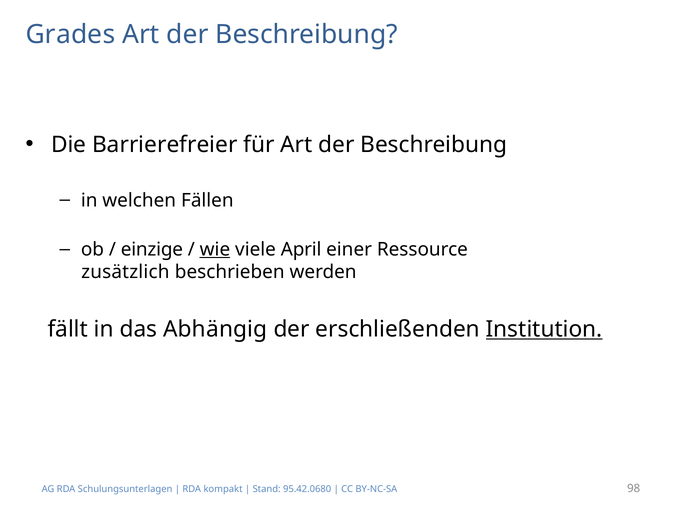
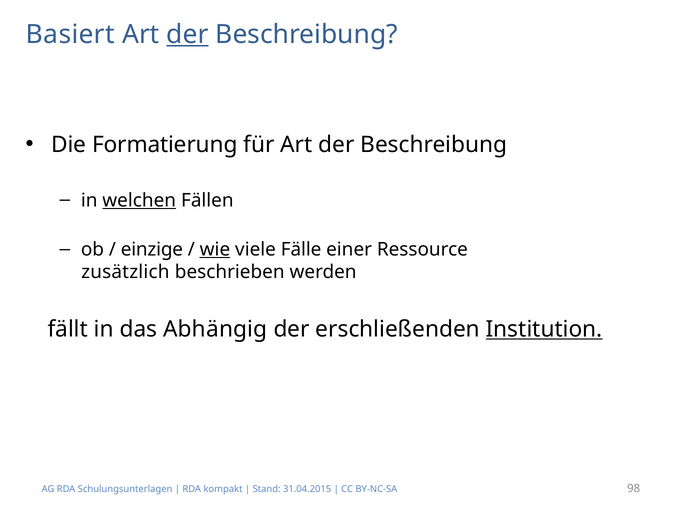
Grades: Grades -> Basiert
der at (187, 34) underline: none -> present
Barrierefreier: Barrierefreier -> Formatierung
welchen underline: none -> present
April: April -> Fälle
95.42.0680: 95.42.0680 -> 31.04.2015
